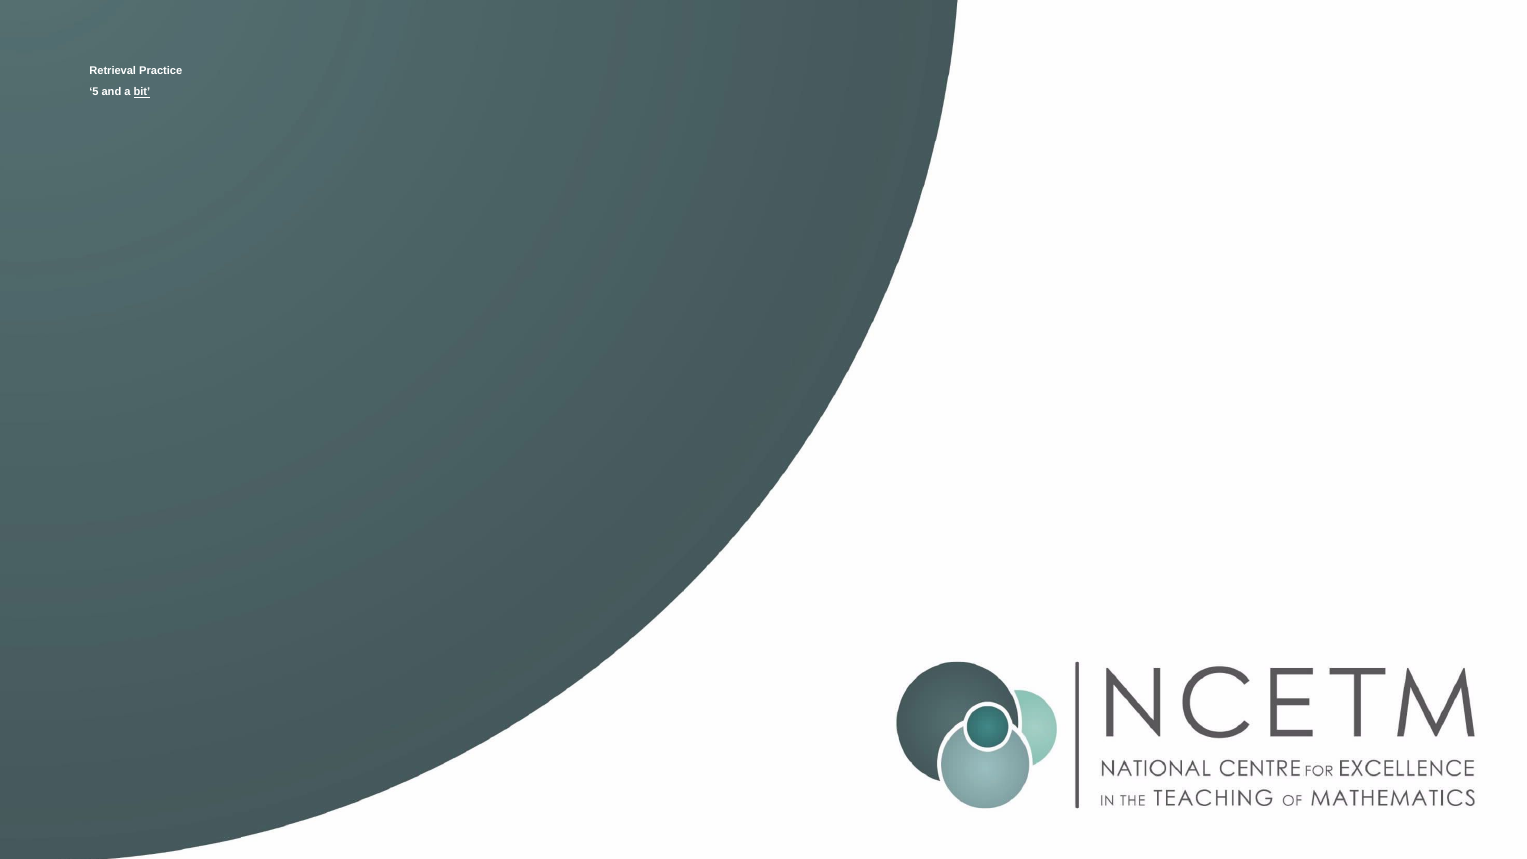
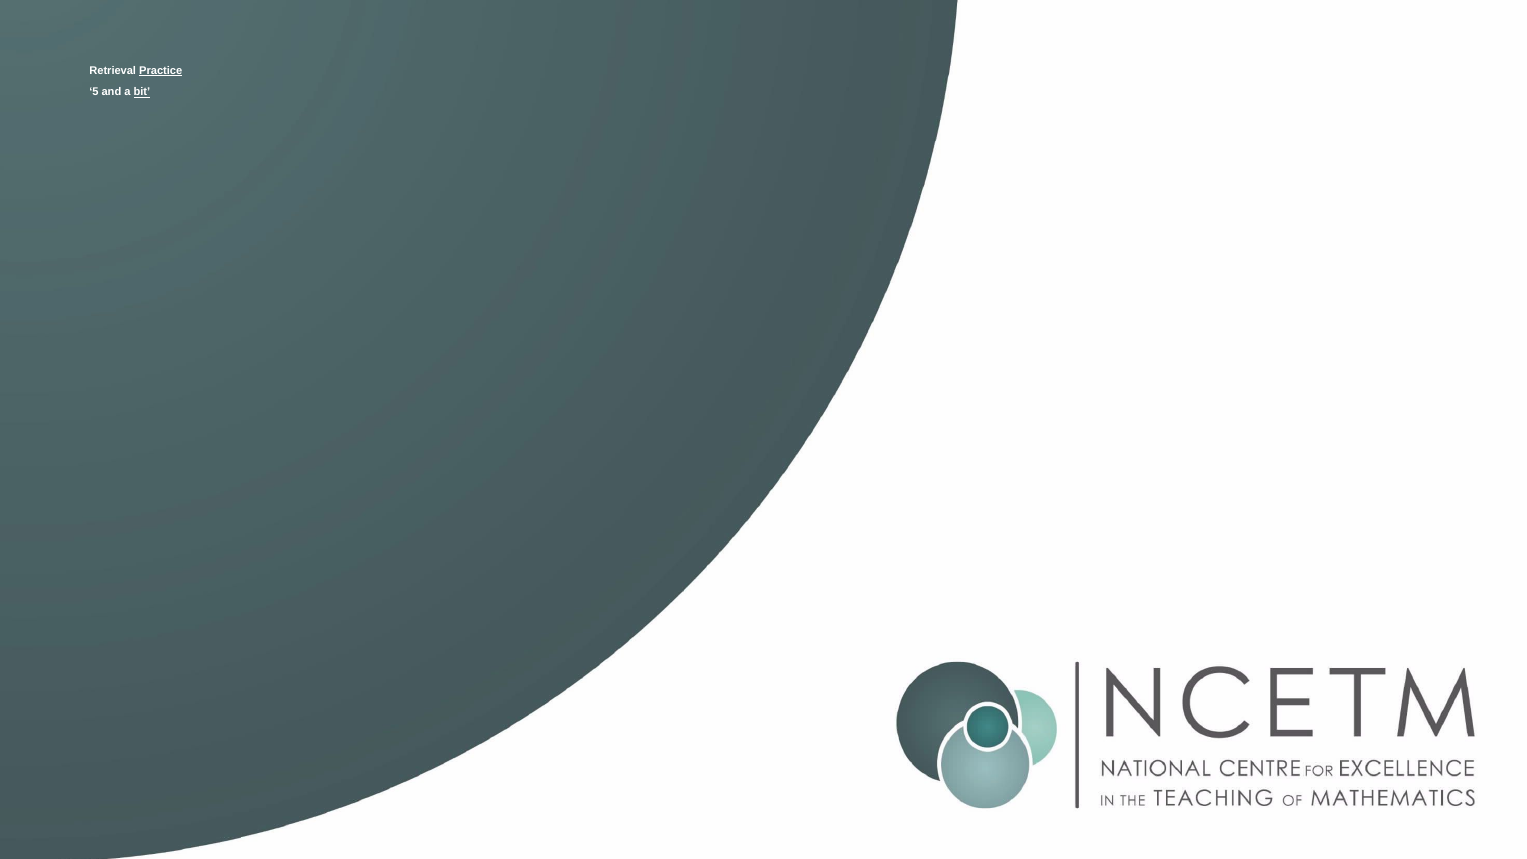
Practice underline: none -> present
